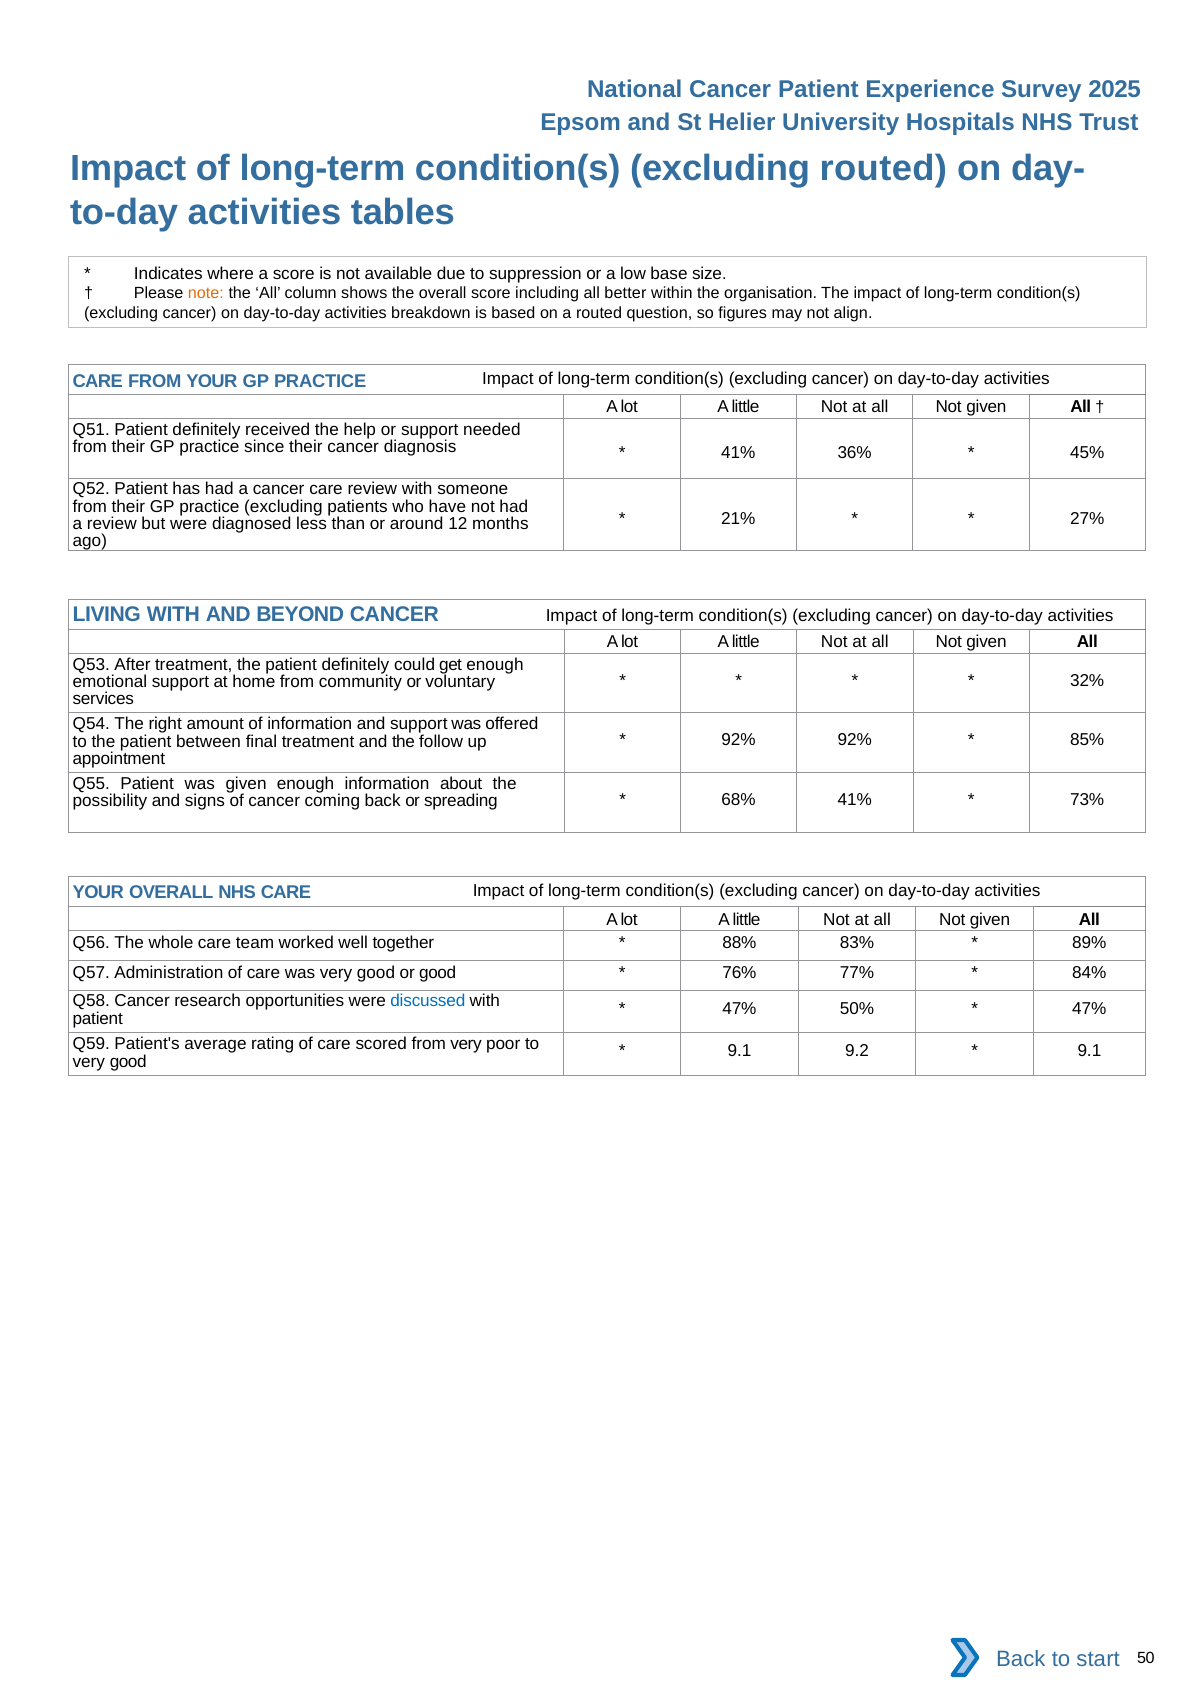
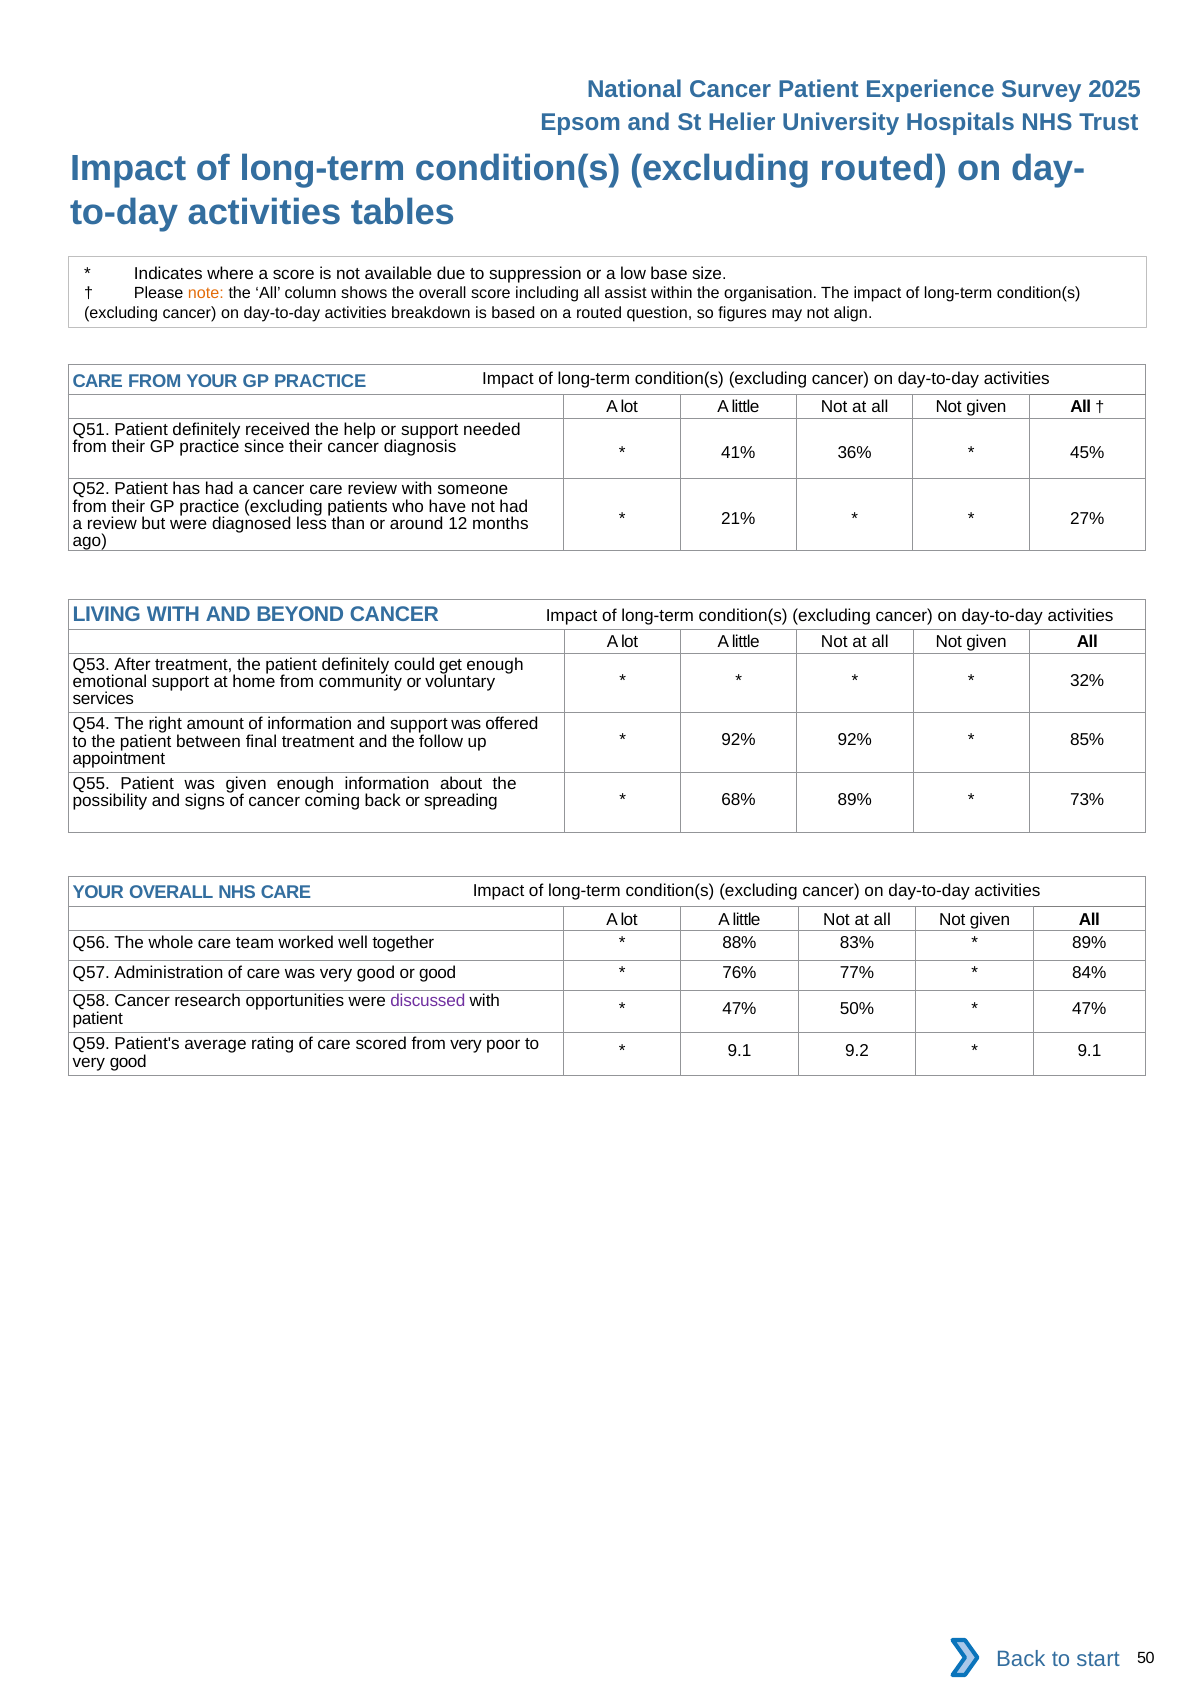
better: better -> assist
68% 41%: 41% -> 89%
discussed colour: blue -> purple
